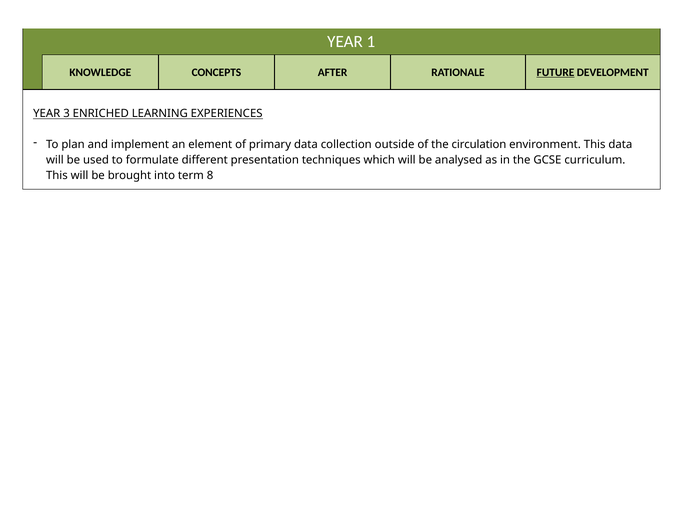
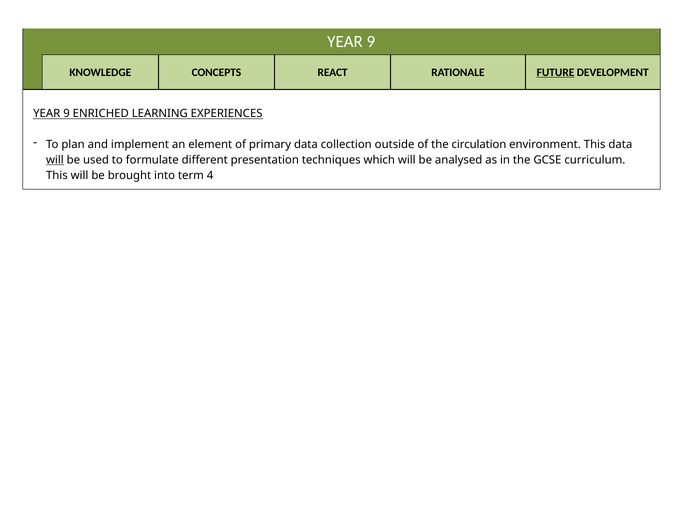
1 at (371, 42): 1 -> 9
AFTER: AFTER -> REACT
3 at (67, 113): 3 -> 9
will at (55, 160) underline: none -> present
8: 8 -> 4
